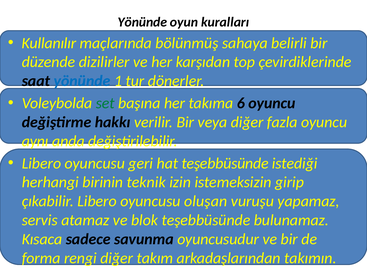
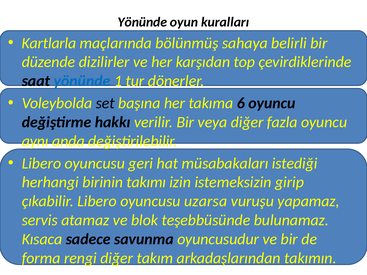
Kullanılır: Kullanılır -> Kartlarla
set colour: green -> black
hat teşebbüsünde: teşebbüsünde -> müsabakaları
teknik: teknik -> takımı
oluşan: oluşan -> uzarsa
